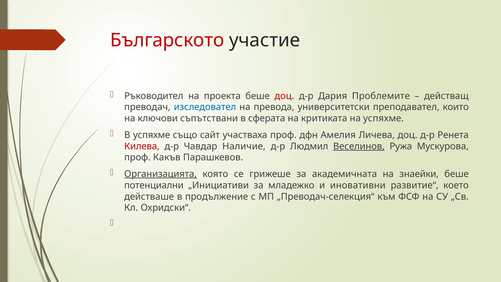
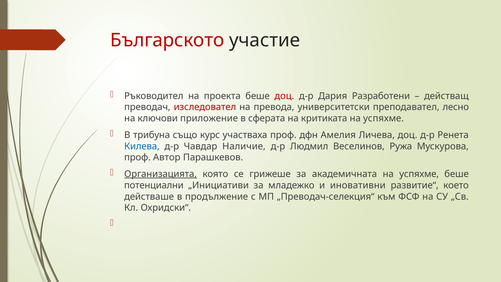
Проблемите: Проблемите -> Разработени
изследовател colour: blue -> red
които: които -> лесно
съпътствани: съпътствани -> приложение
В успяхме: успяхме -> трибуна
сайт: сайт -> курс
Килева colour: red -> blue
Веселинов underline: present -> none
Какъв: Какъв -> Автор
знаейки at (419, 174): знаейки -> успяхме
